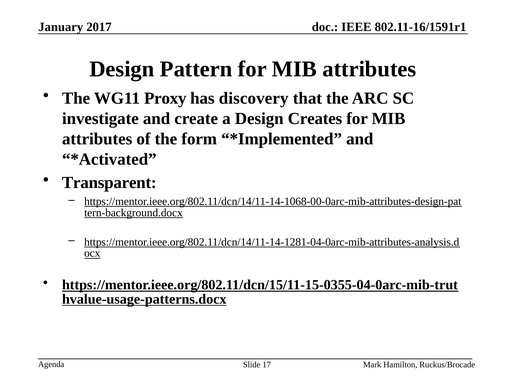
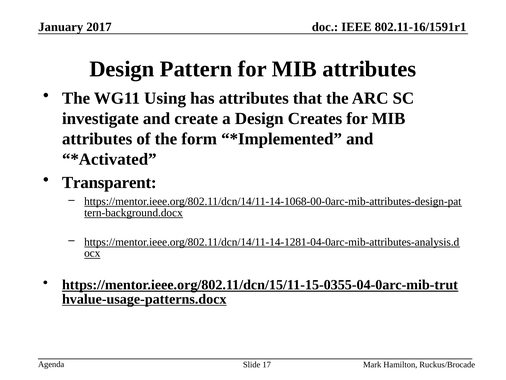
Proxy: Proxy -> Using
has discovery: discovery -> attributes
